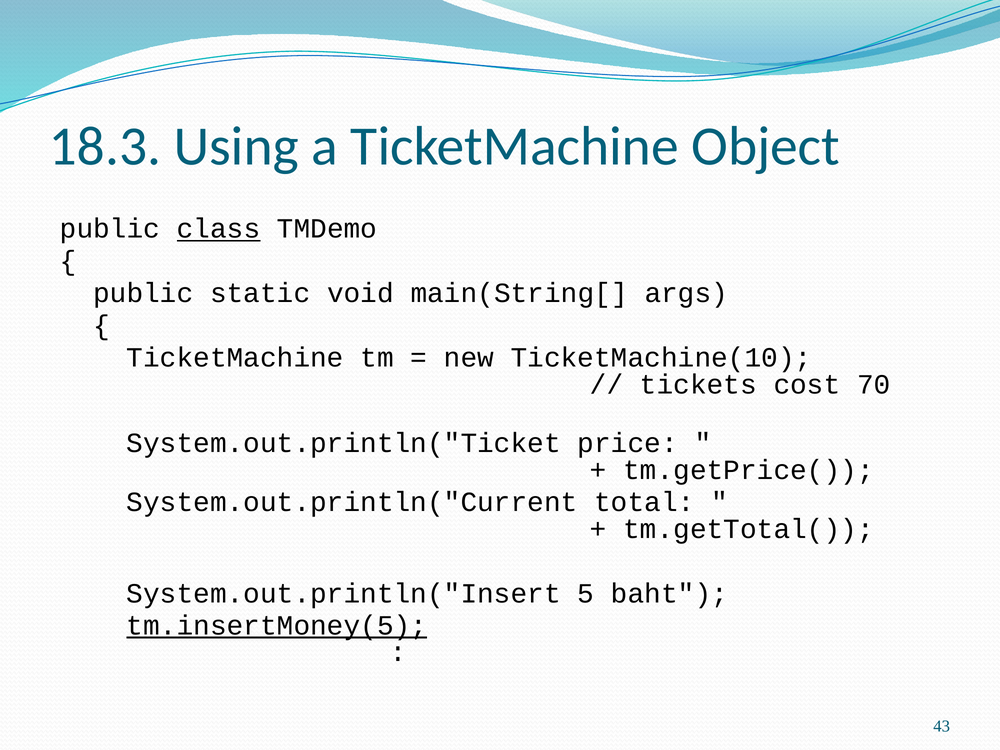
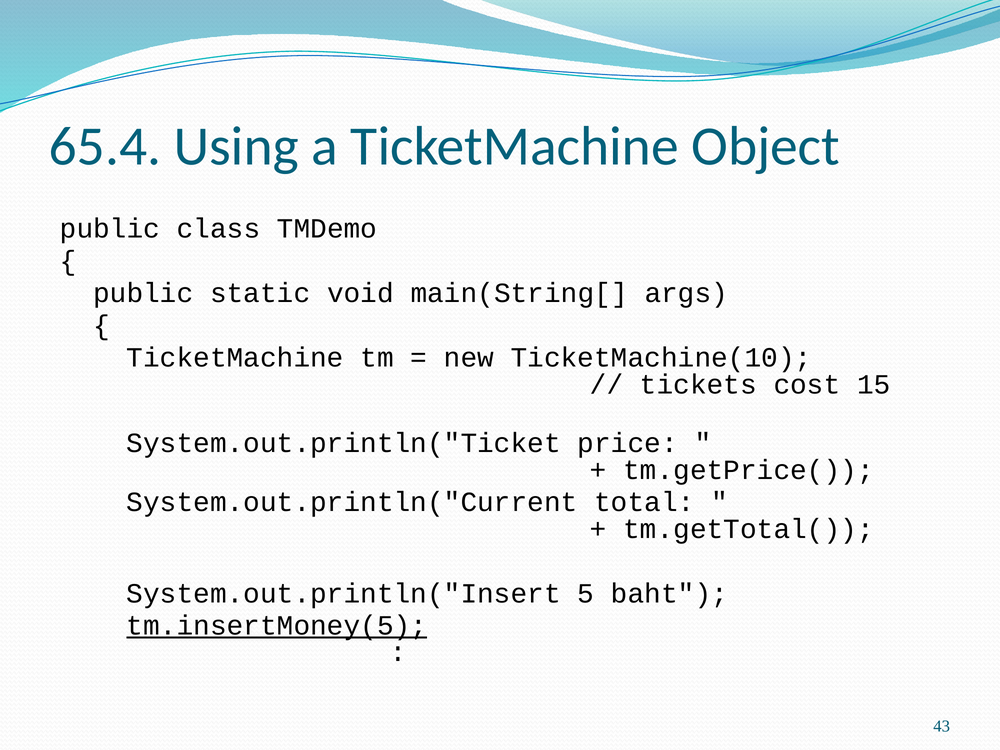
18.3: 18.3 -> 65.4
class underline: present -> none
70: 70 -> 15
